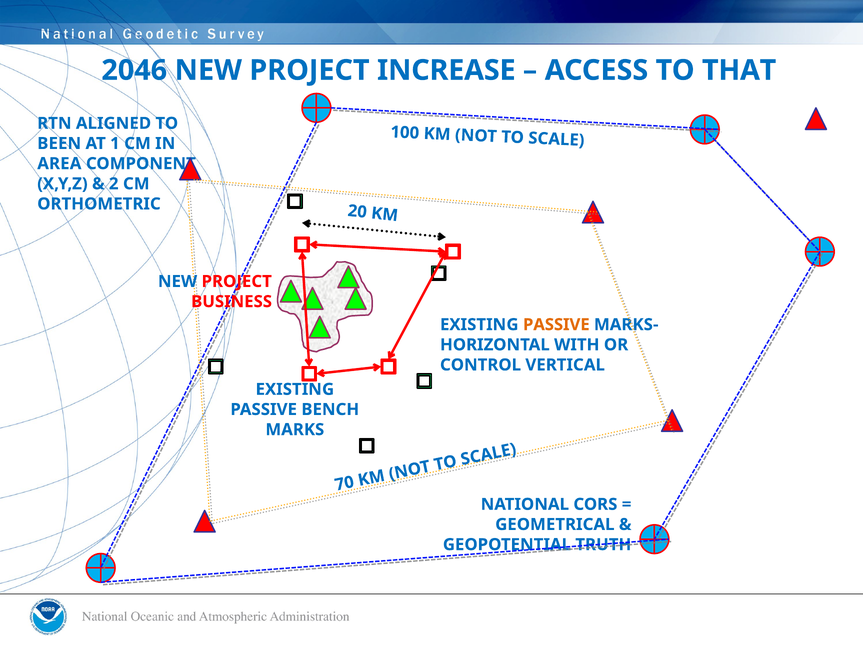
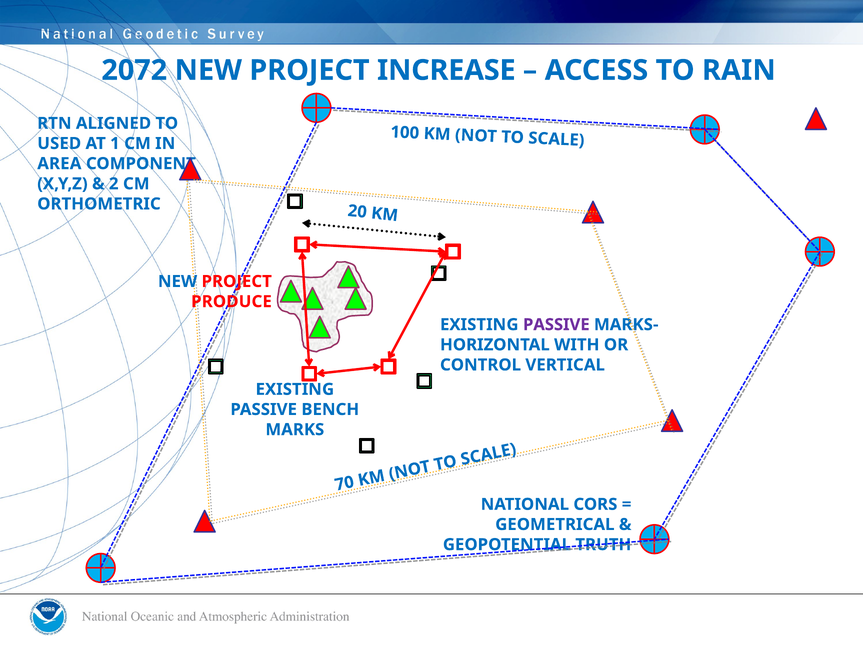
2046: 2046 -> 2072
THAT: THAT -> RAIN
BEEN: BEEN -> USED
BUSINESS: BUSINESS -> PRODUCE
PASSIVE at (556, 325) colour: orange -> purple
